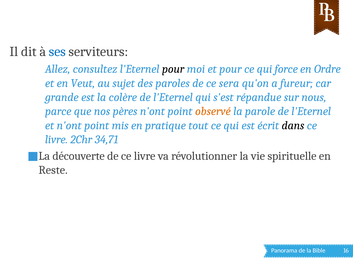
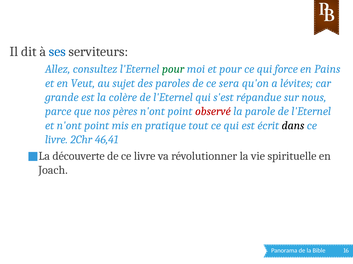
pour at (173, 69) colour: black -> green
Ordre: Ordre -> Pains
fureur: fureur -> lévites
observé colour: orange -> red
34,71: 34,71 -> 46,41
Reste: Reste -> Joach
